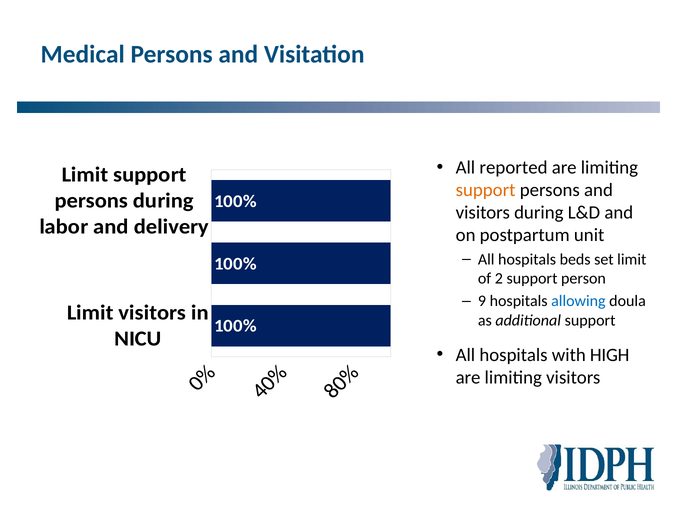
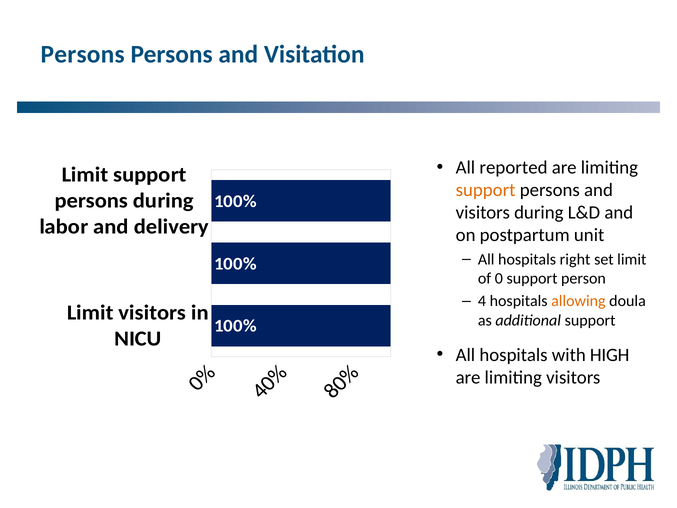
Medical at (83, 54): Medical -> Persons
beds: beds -> right
2: 2 -> 0
9: 9 -> 4
allowing colour: blue -> orange
